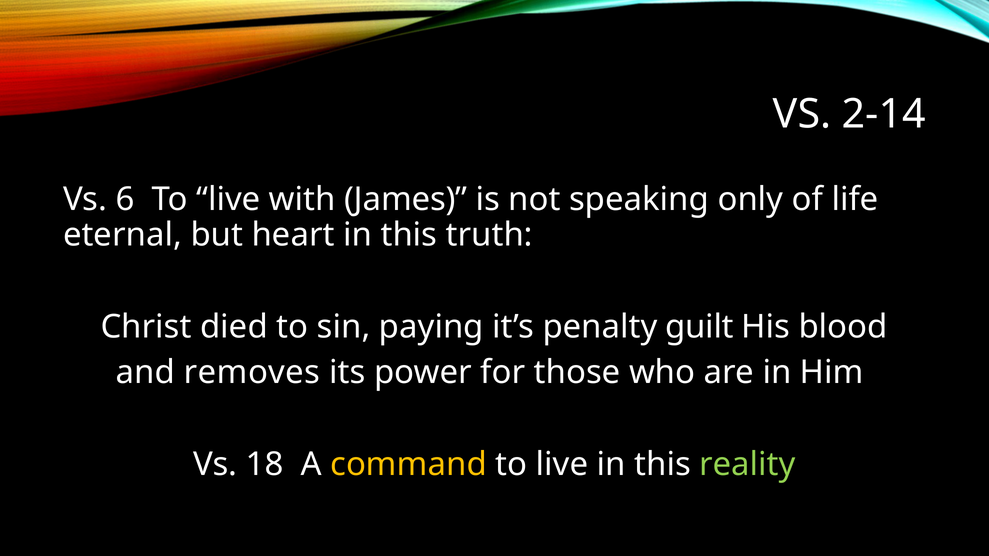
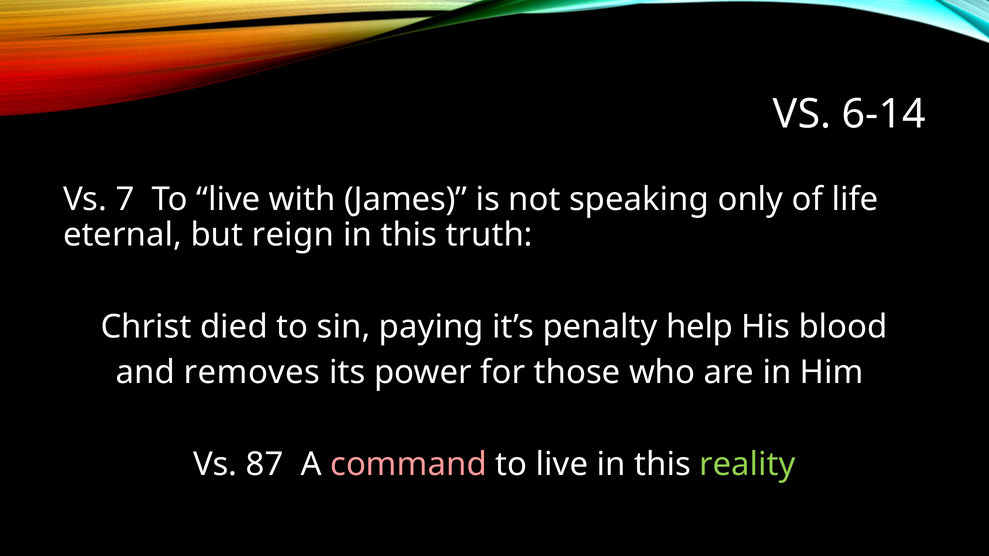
2-14: 2-14 -> 6-14
6: 6 -> 7
heart: heart -> reign
guilt: guilt -> help
18: 18 -> 87
command colour: yellow -> pink
